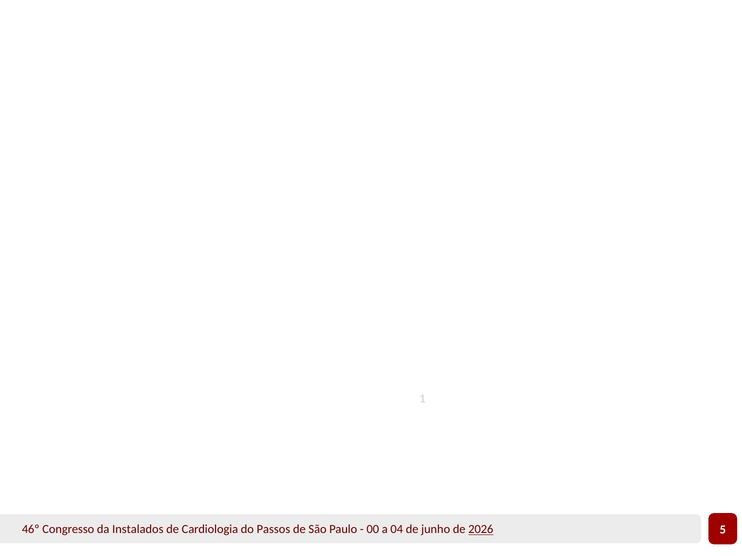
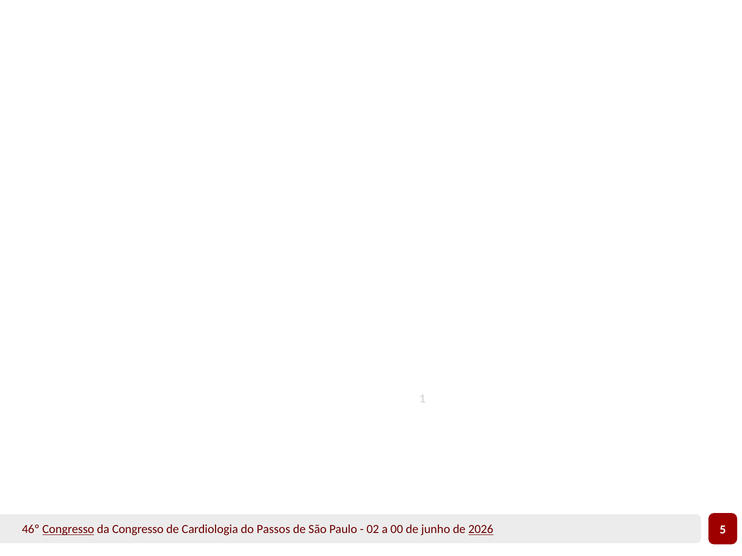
Congresso at (68, 530) underline: none -> present
da Instalados: Instalados -> Congresso
00: 00 -> 02
04: 04 -> 00
